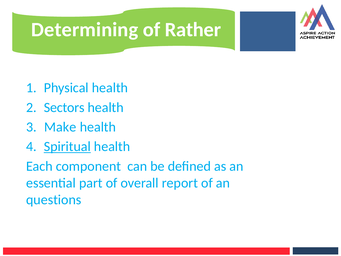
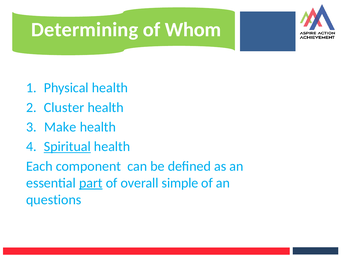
Rather: Rather -> Whom
Sectors: Sectors -> Cluster
part underline: none -> present
report: report -> simple
